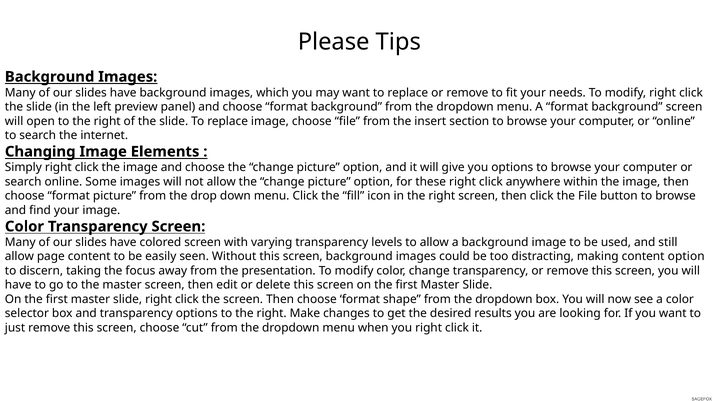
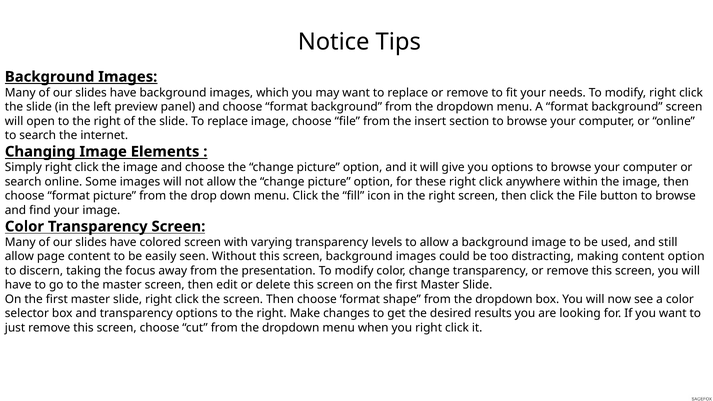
Please: Please -> Notice
